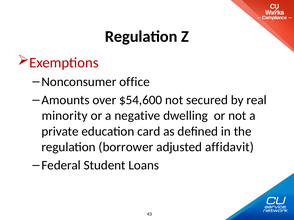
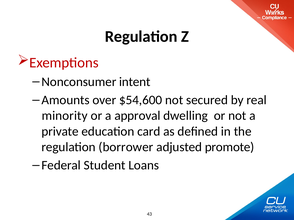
office: office -> intent
negative: negative -> approval
affidavit: affidavit -> promote
